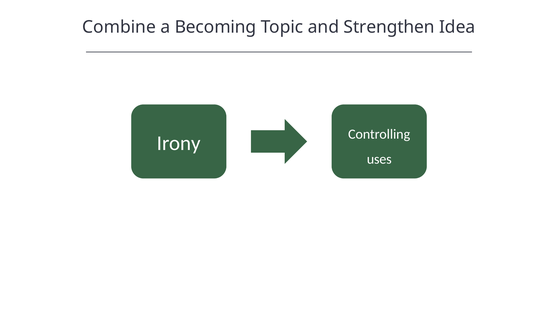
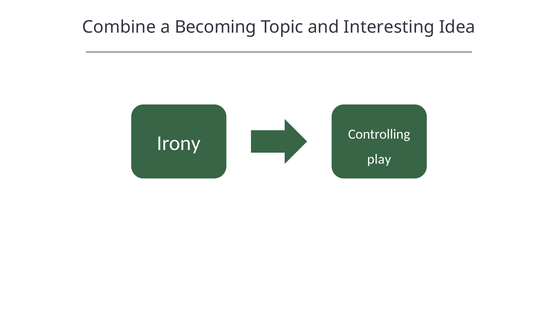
Strengthen: Strengthen -> Interesting
uses: uses -> play
